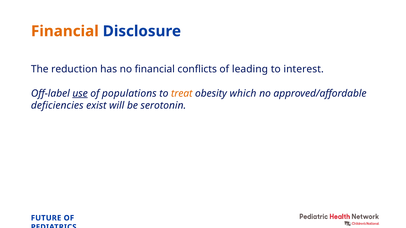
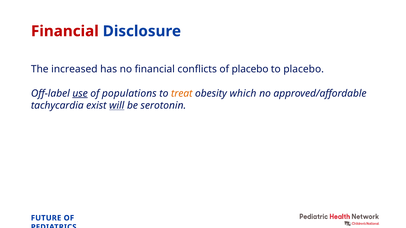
Financial at (65, 31) colour: orange -> red
reduction: reduction -> increased
of leading: leading -> placebo
to interest: interest -> placebo
deficiencies: deficiencies -> tachycardia
will underline: none -> present
